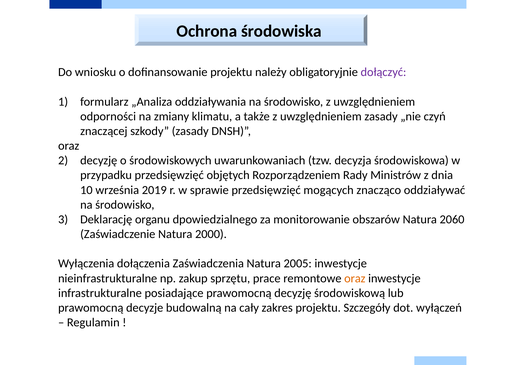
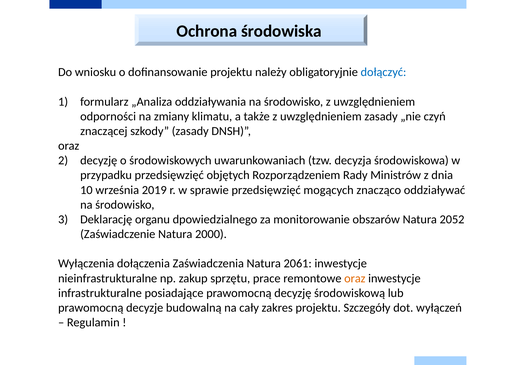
dołączyć colour: purple -> blue
2060: 2060 -> 2052
2005: 2005 -> 2061
